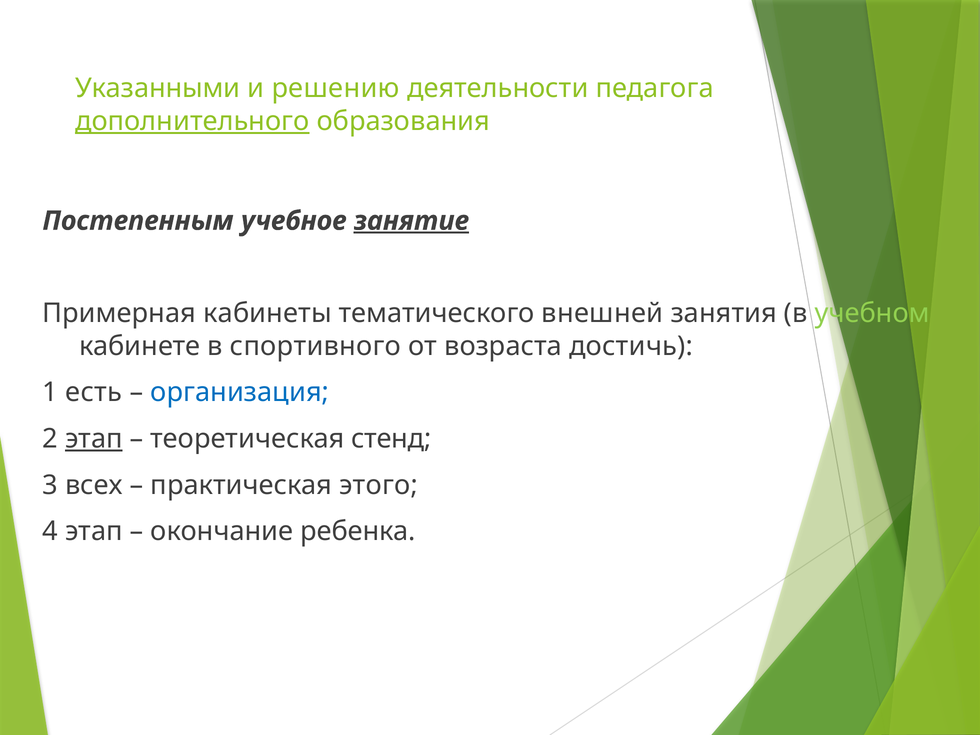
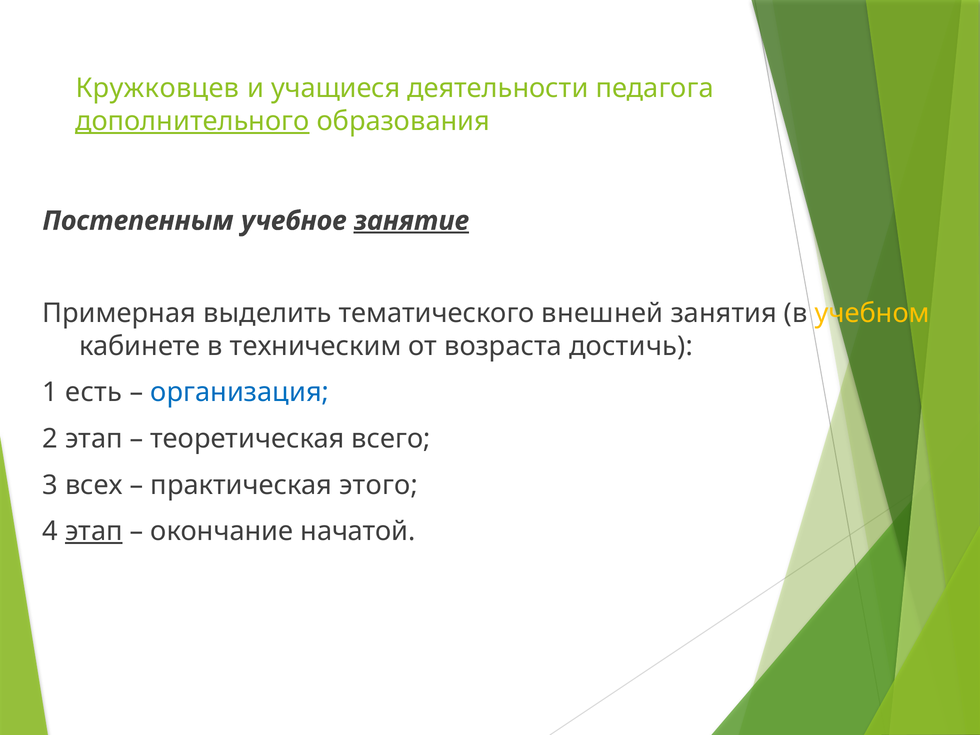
Указанными: Указанными -> Кружковцев
решению: решению -> учащиеся
кабинеты: кабинеты -> выделить
учебном colour: light green -> yellow
спортивного: спортивного -> техническим
этап at (94, 439) underline: present -> none
стенд: стенд -> всего
этап at (94, 531) underline: none -> present
ребенка: ребенка -> начатой
